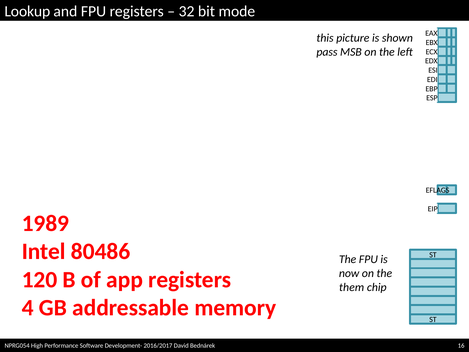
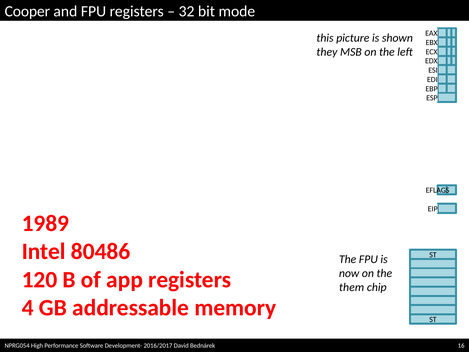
Lookup: Lookup -> Cooper
pass: pass -> they
